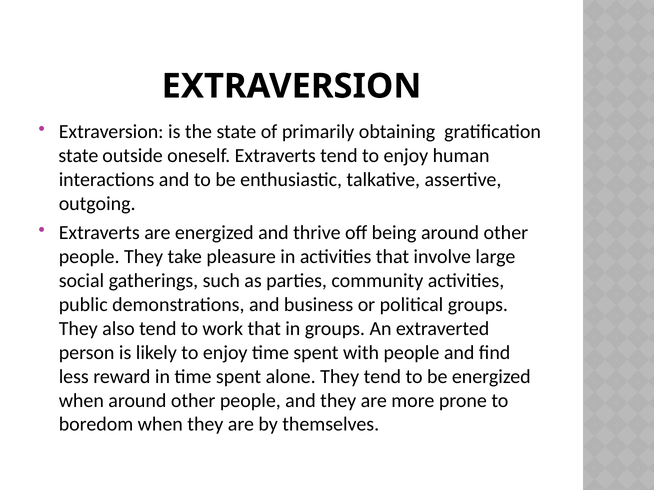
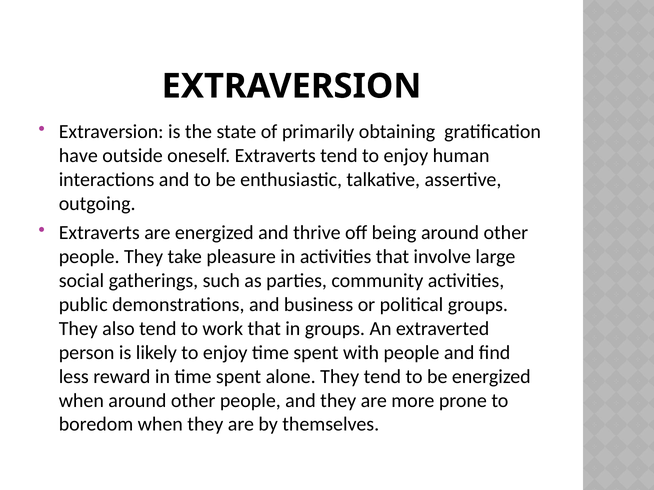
state at (78, 156): state -> have
